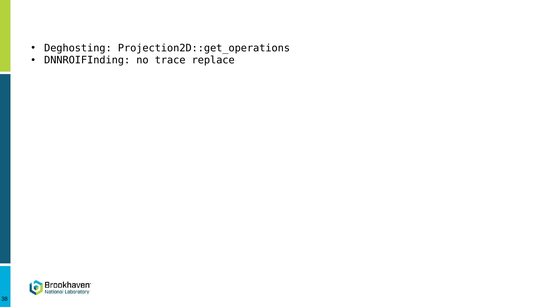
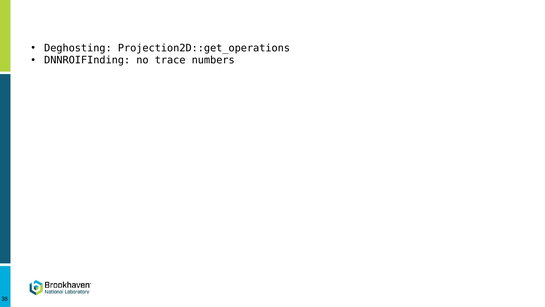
replace: replace -> numbers
